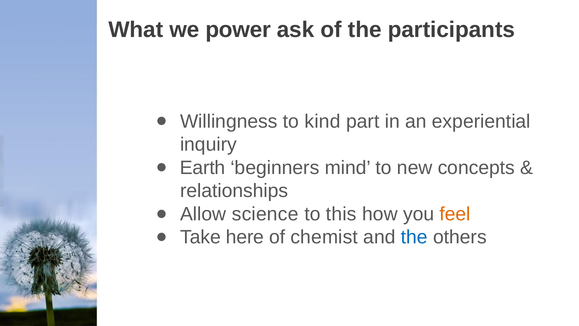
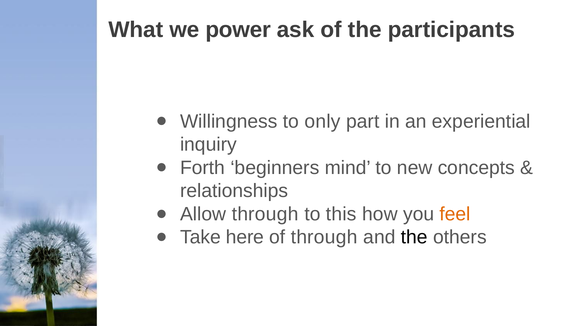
kind: kind -> only
Earth: Earth -> Forth
Allow science: science -> through
of chemist: chemist -> through
the at (414, 237) colour: blue -> black
